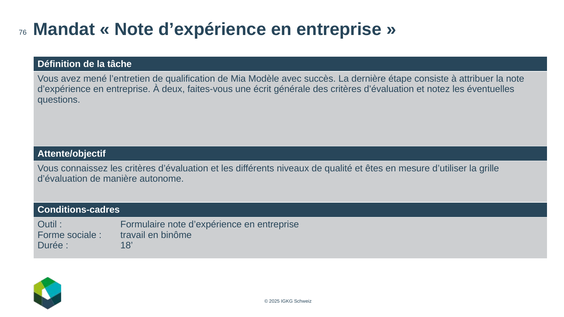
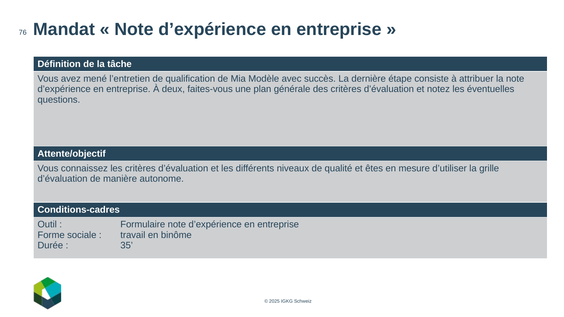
écrit: écrit -> plan
18: 18 -> 35
